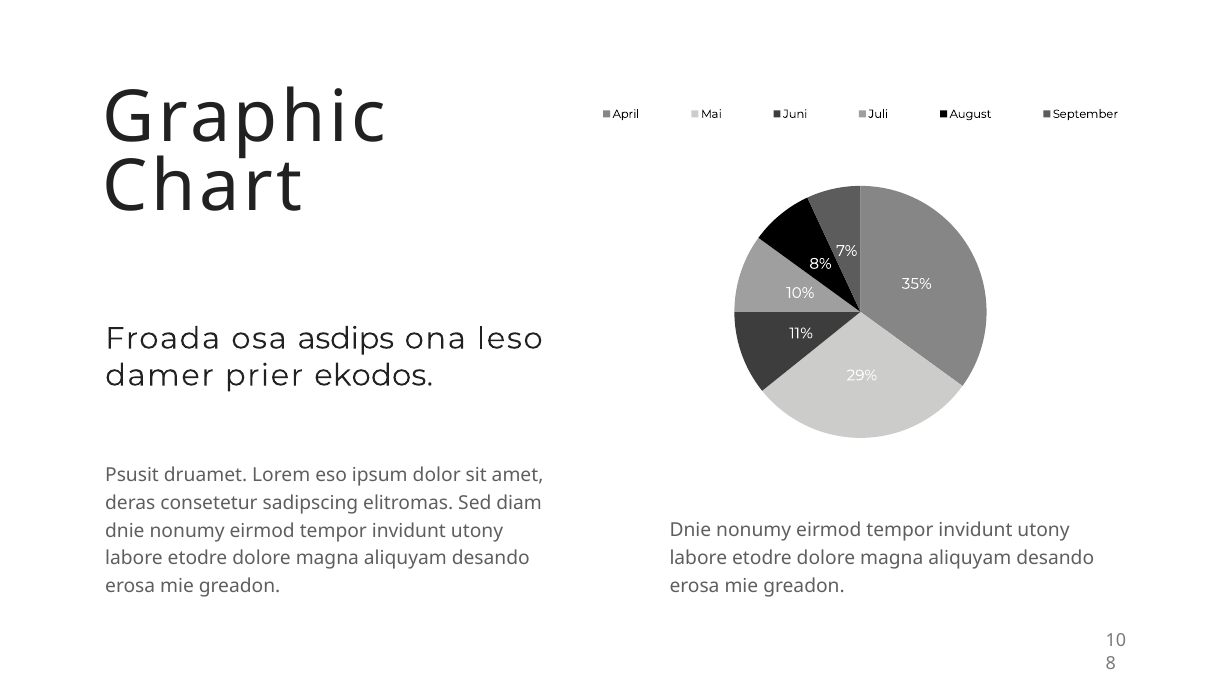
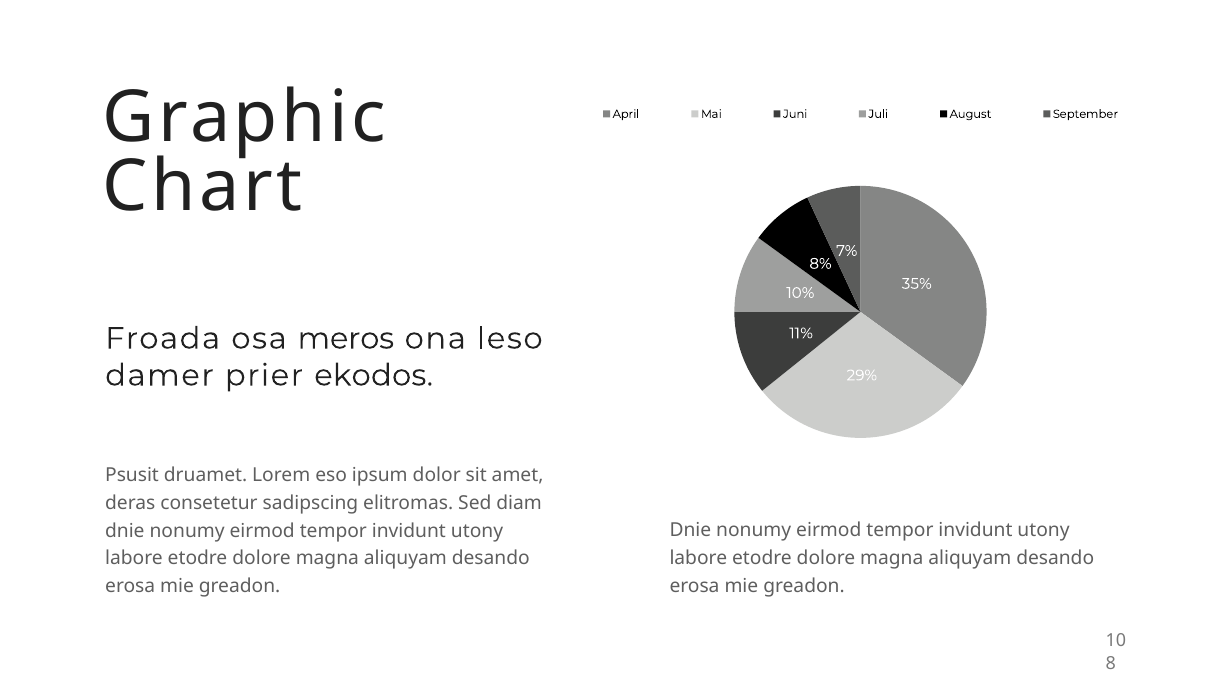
asdips: asdips -> meros
